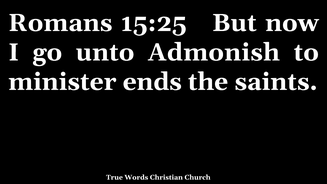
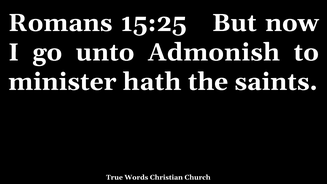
ends: ends -> hath
